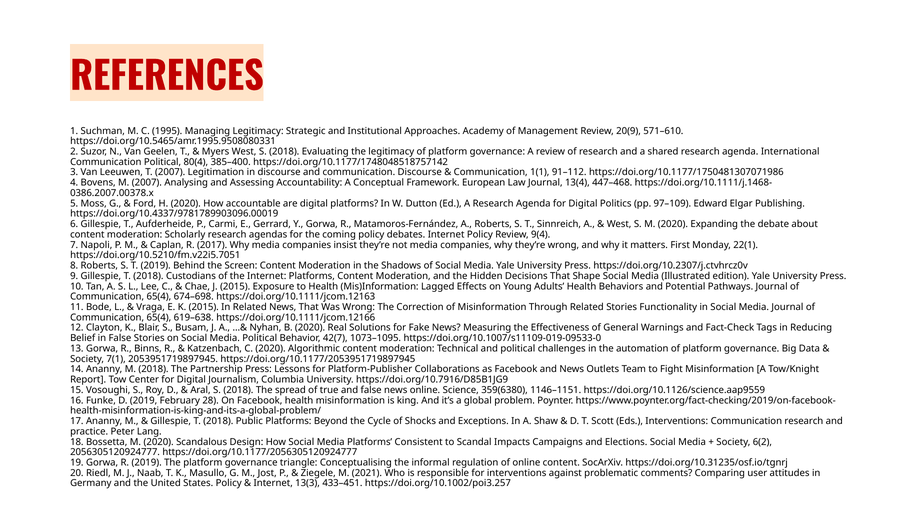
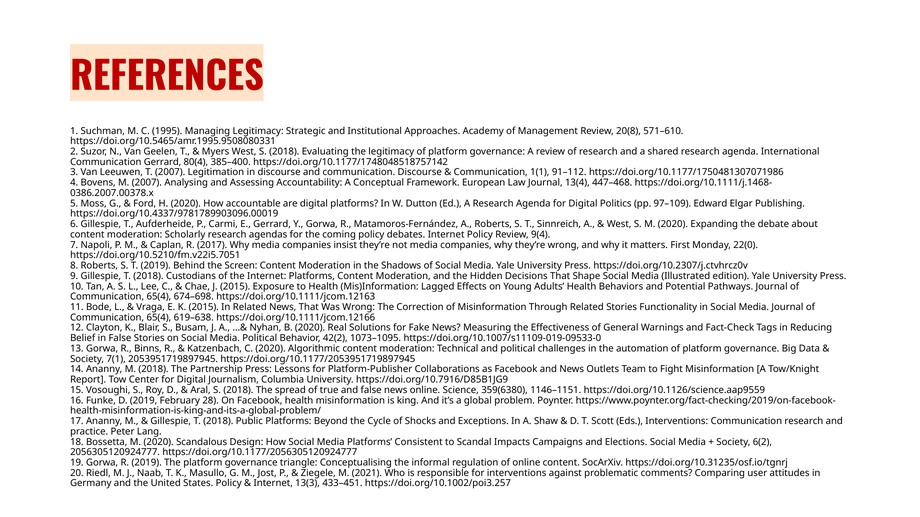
20(9: 20(9 -> 20(8
Communication Political: Political -> Gerrard
22(1: 22(1 -> 22(0
42(7: 42(7 -> 42(2
